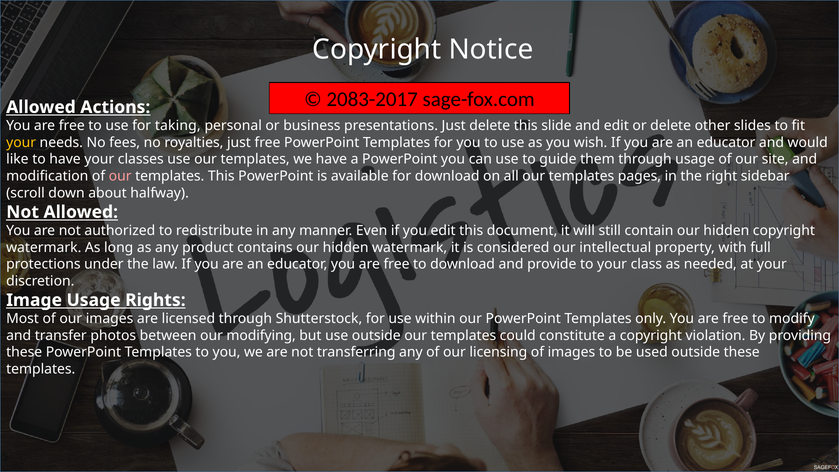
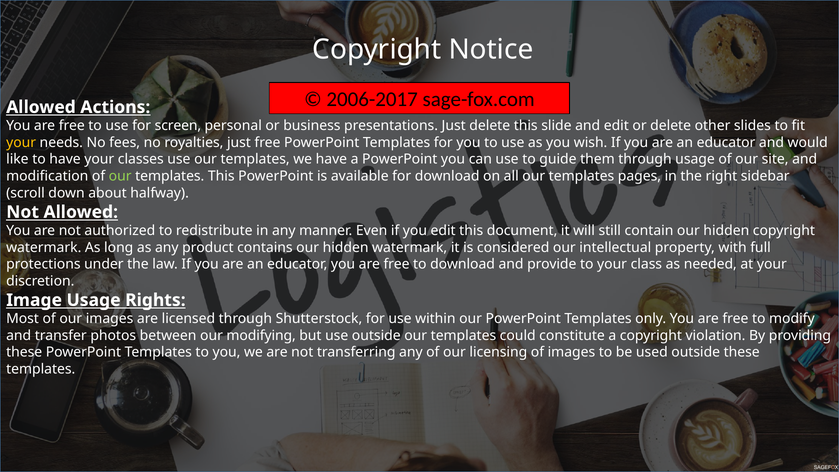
2083-2017: 2083-2017 -> 2006-2017
taking: taking -> screen
our at (120, 176) colour: pink -> light green
